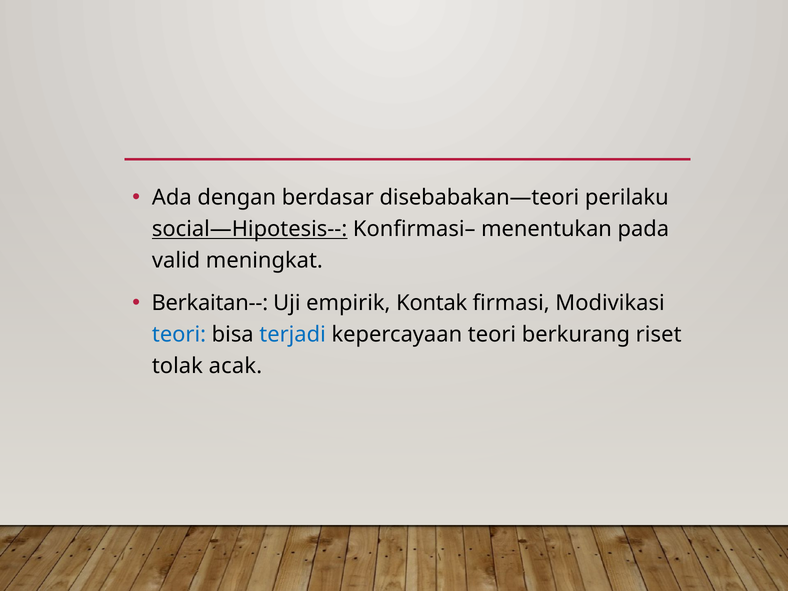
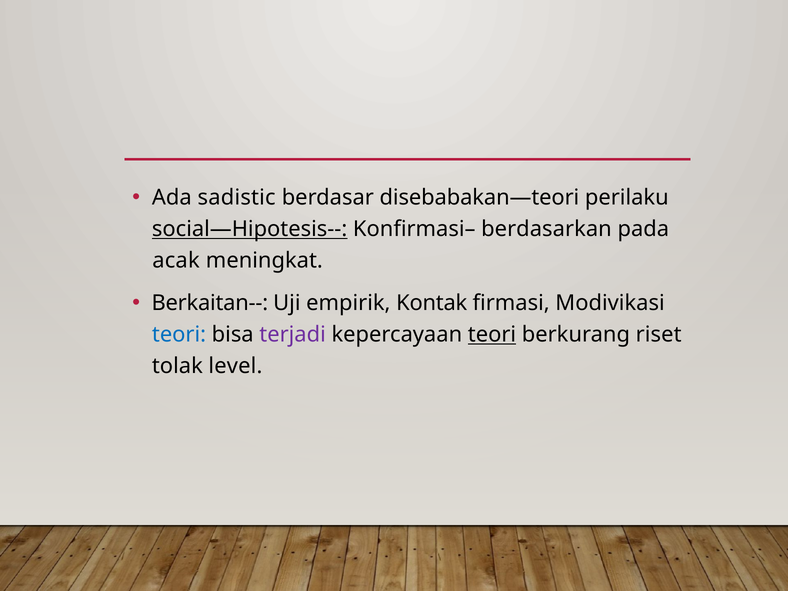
dengan: dengan -> sadistic
menentukan: menentukan -> berdasarkan
valid: valid -> acak
terjadi colour: blue -> purple
teori at (492, 335) underline: none -> present
acak: acak -> level
